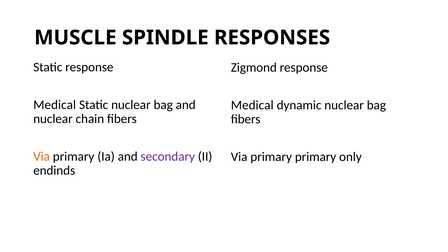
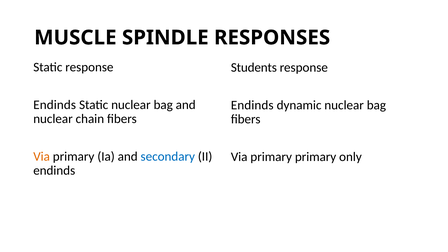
Zigmond: Zigmond -> Students
Medical at (55, 105): Medical -> Endinds
Medical at (252, 105): Medical -> Endinds
secondary colour: purple -> blue
